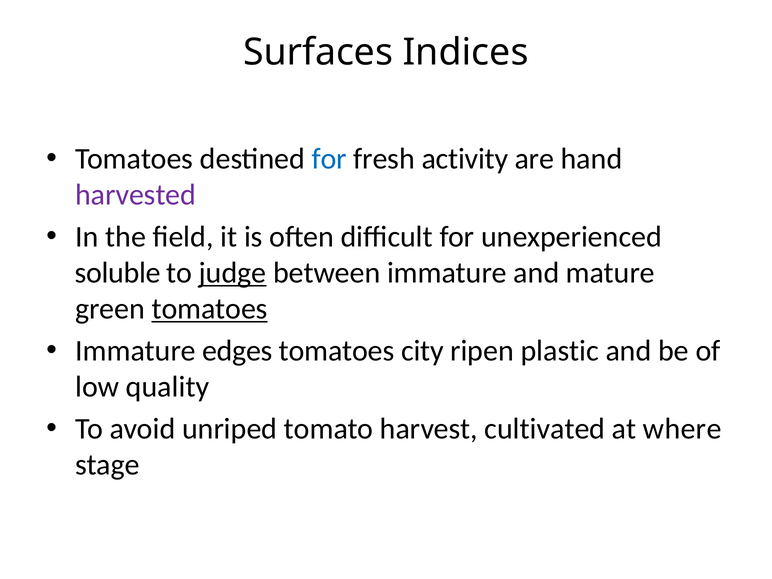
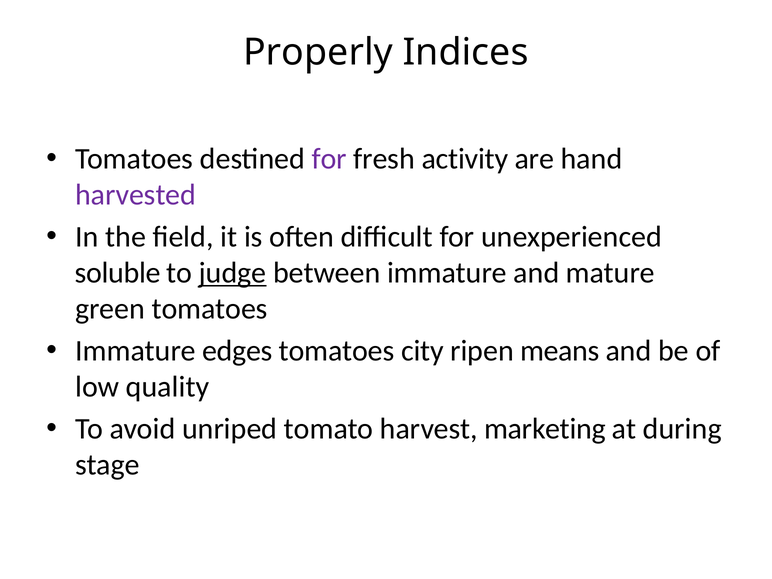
Surfaces: Surfaces -> Properly
for at (329, 159) colour: blue -> purple
tomatoes at (210, 309) underline: present -> none
plastic: plastic -> means
cultivated: cultivated -> marketing
where: where -> during
